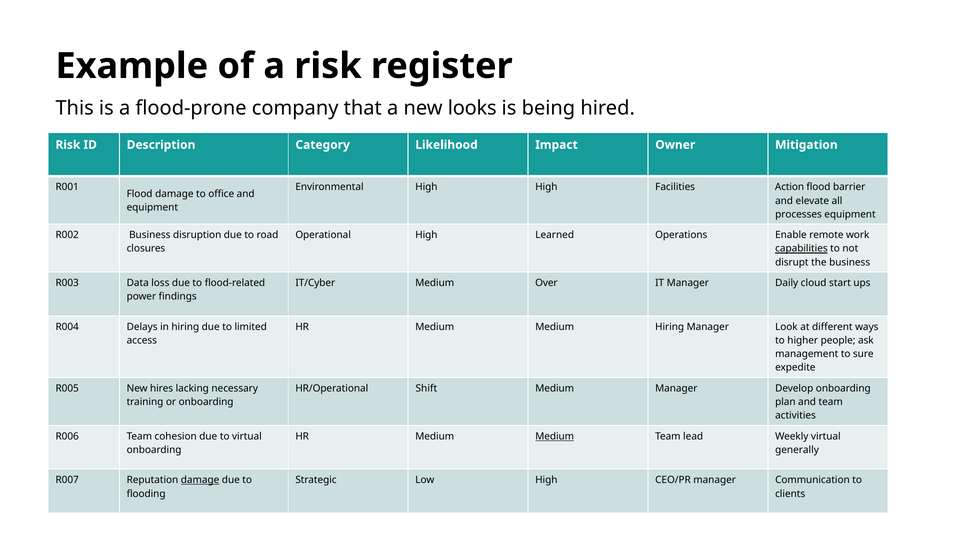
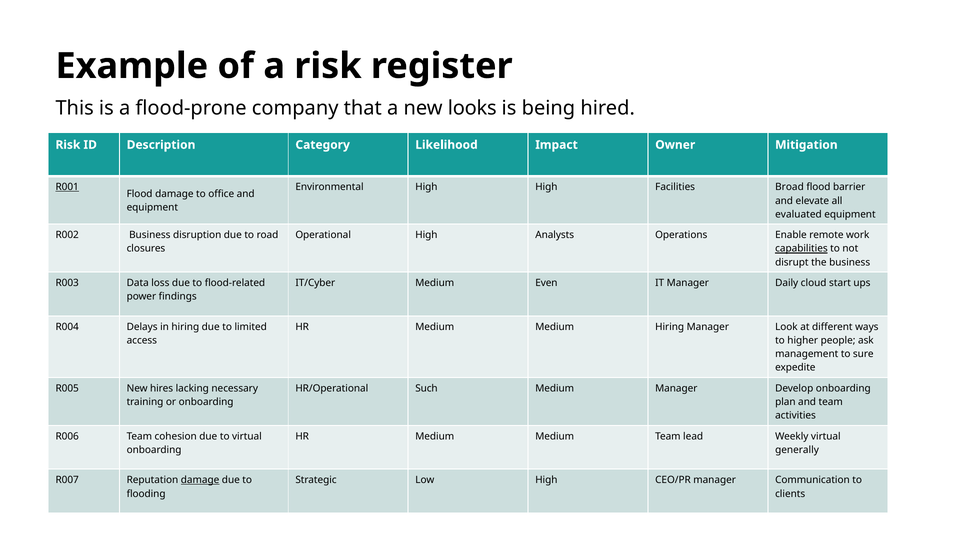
R001 underline: none -> present
Action: Action -> Broad
processes: processes -> evaluated
Learned: Learned -> Analysts
Over: Over -> Even
Shift: Shift -> Such
Medium at (555, 437) underline: present -> none
